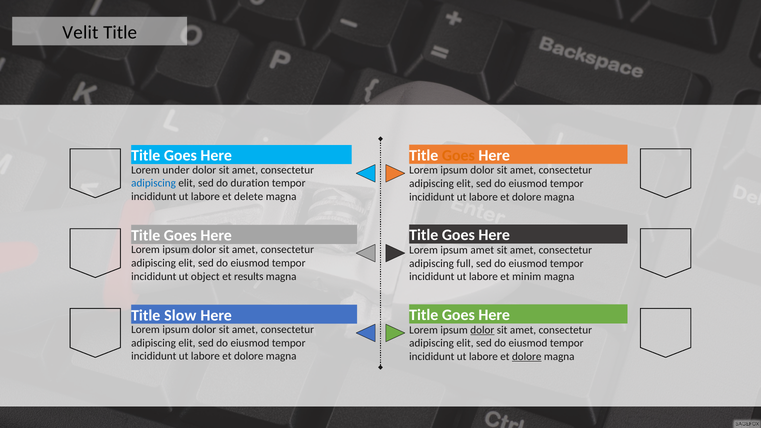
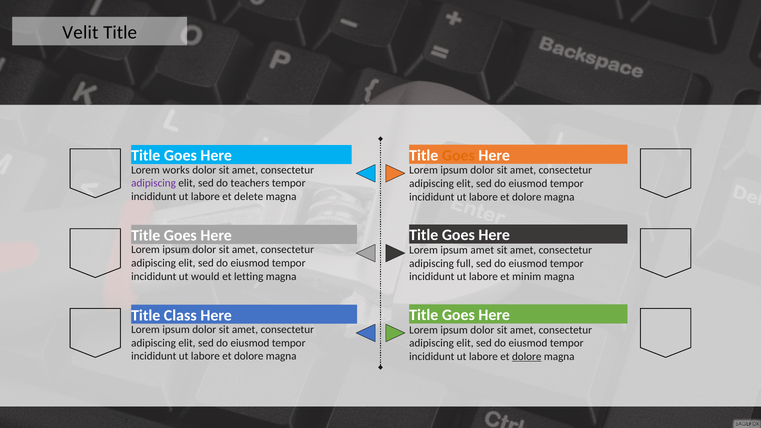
under: under -> works
adipiscing at (154, 183) colour: blue -> purple
duration: duration -> teachers
object: object -> would
results: results -> letting
Slow: Slow -> Class
dolor at (482, 330) underline: present -> none
